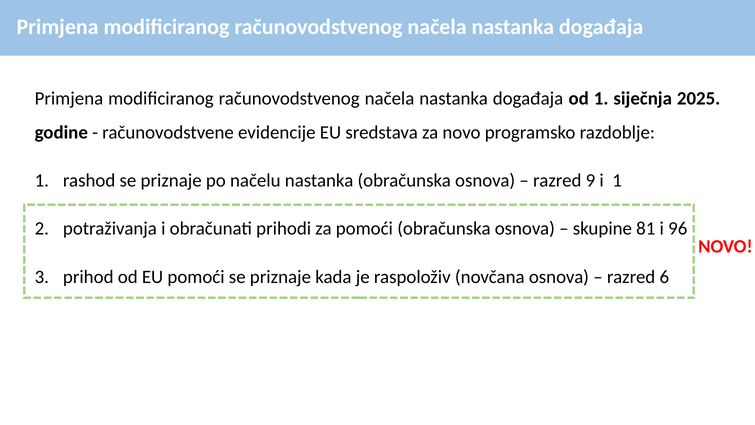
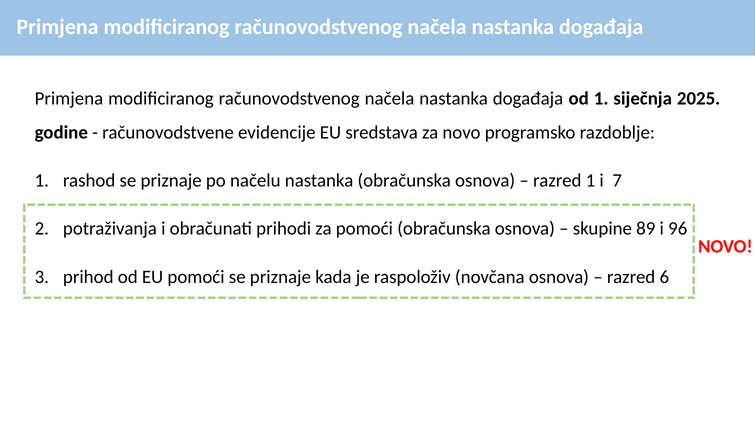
razred 9: 9 -> 1
i 1: 1 -> 7
81: 81 -> 89
